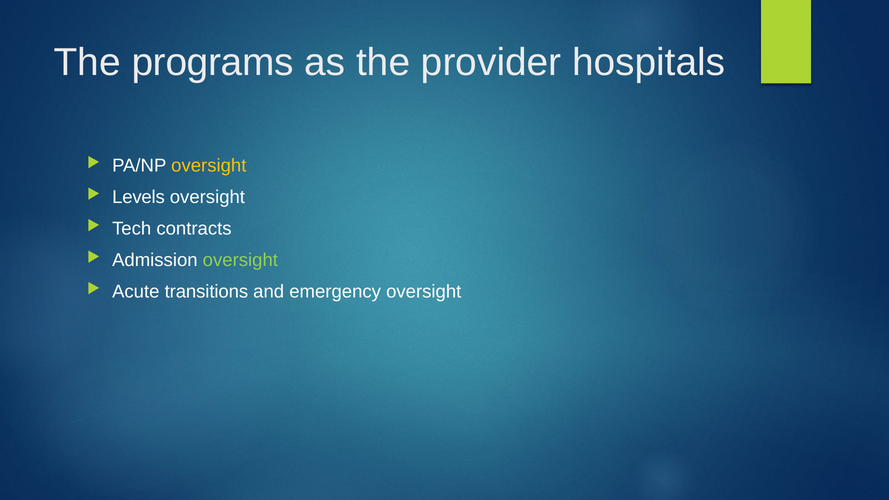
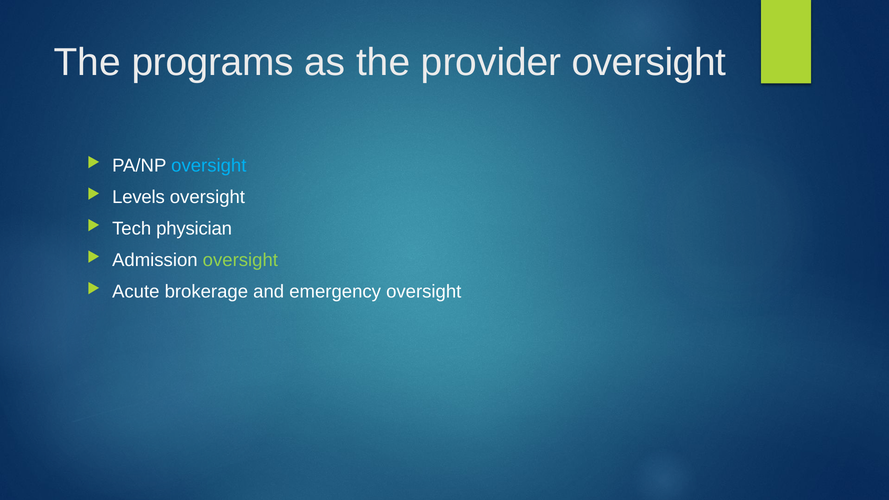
provider hospitals: hospitals -> oversight
oversight at (209, 165) colour: yellow -> light blue
contracts: contracts -> physician
transitions: transitions -> brokerage
